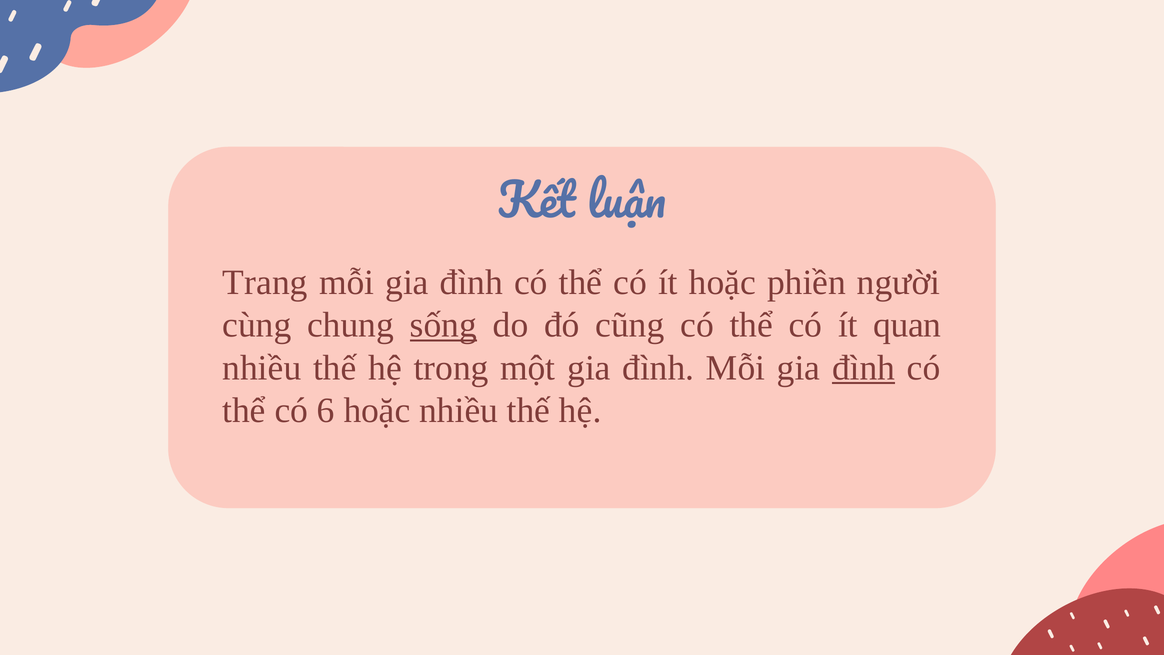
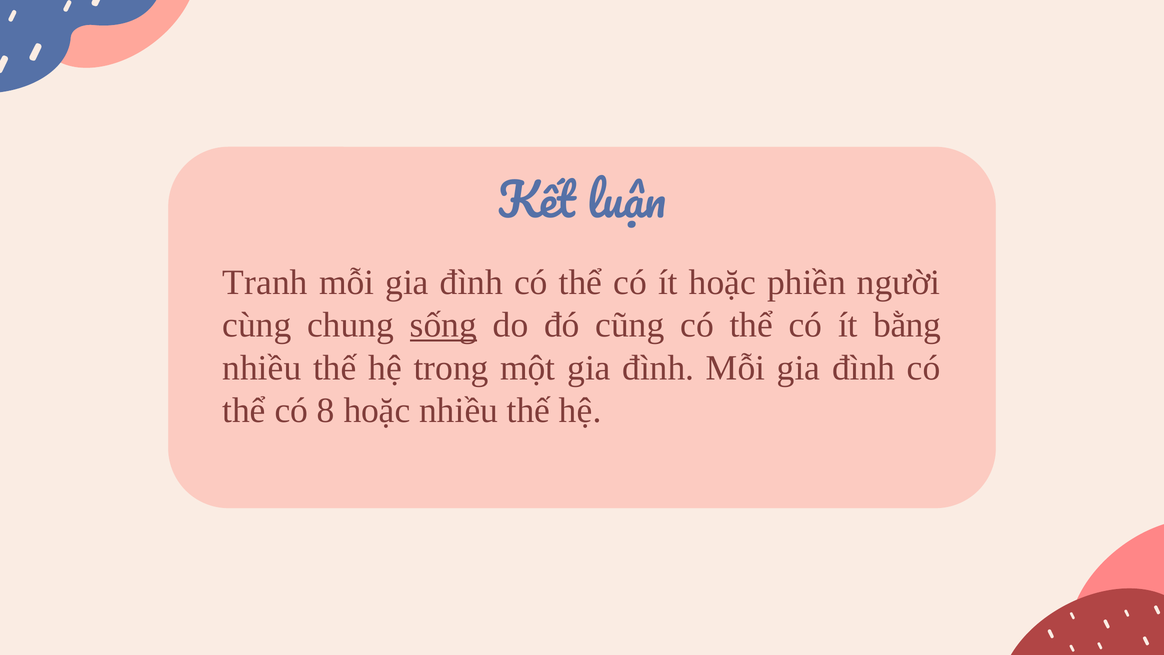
Trang: Trang -> Tranh
quan: quan -> bằng
đình at (864, 368) underline: present -> none
6: 6 -> 8
